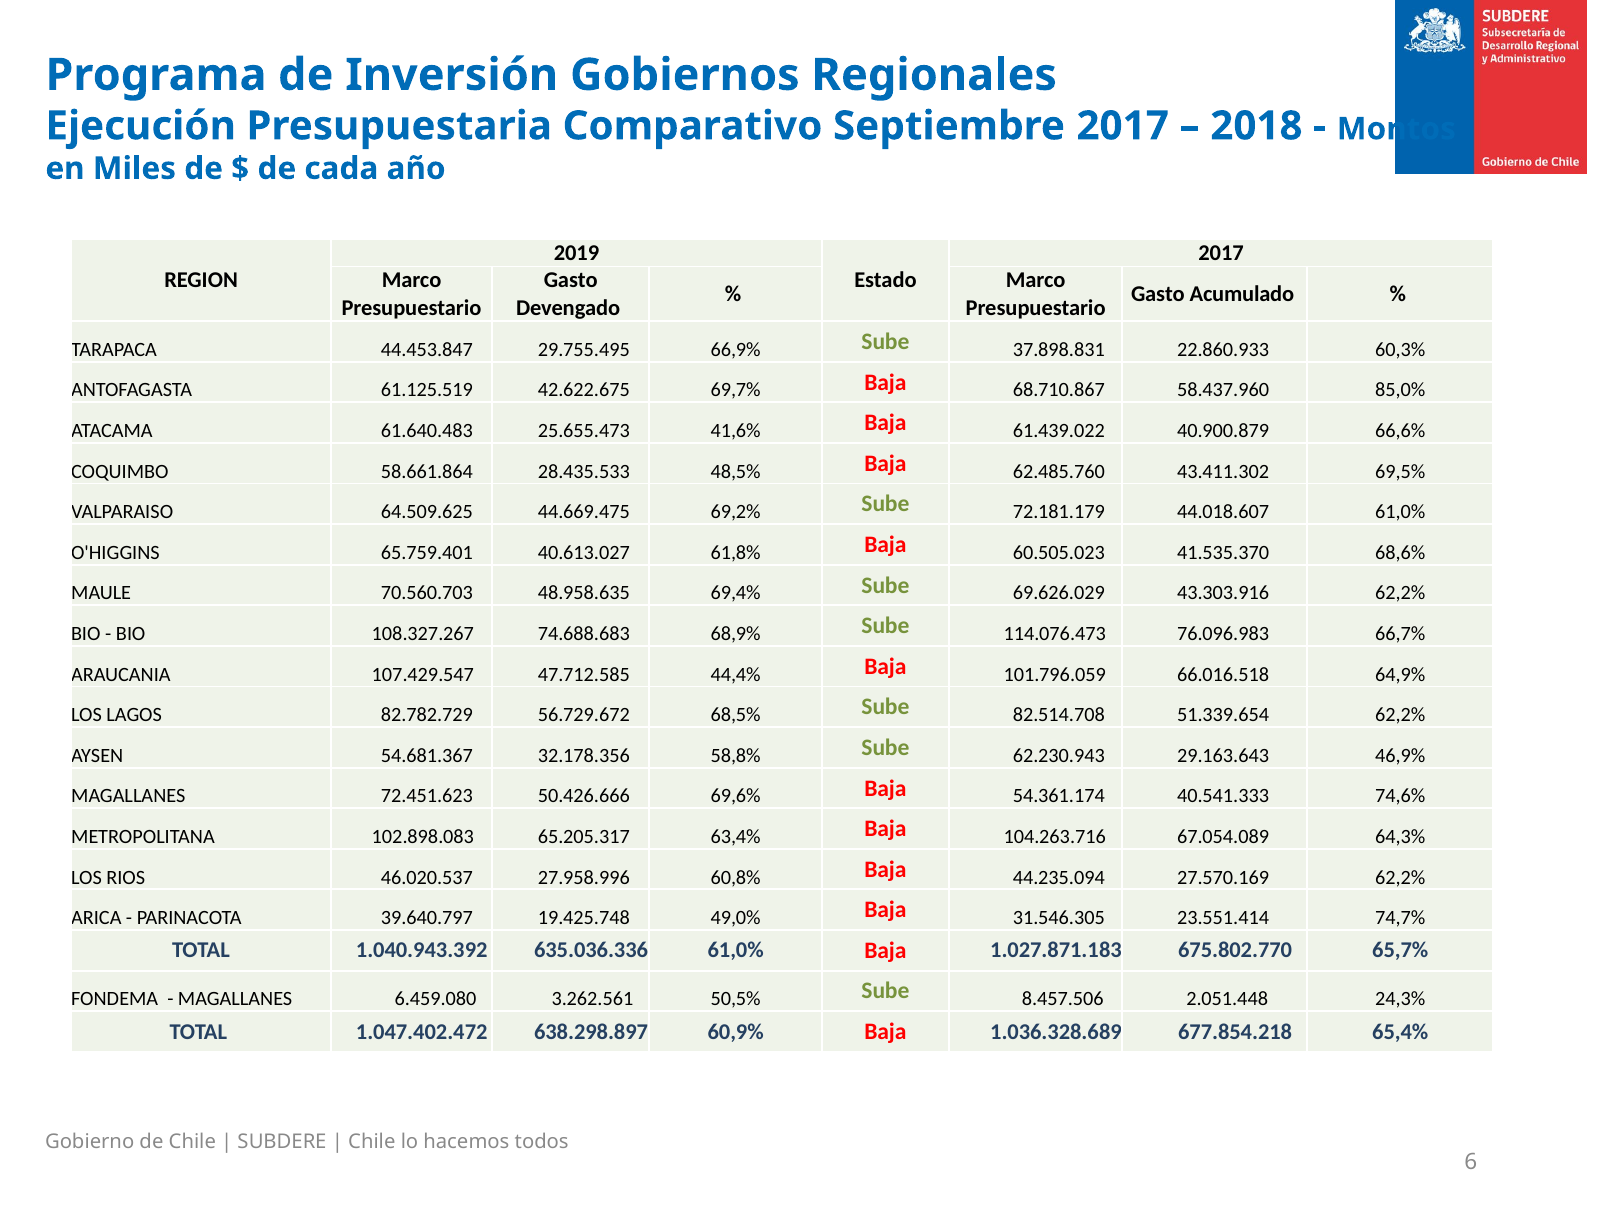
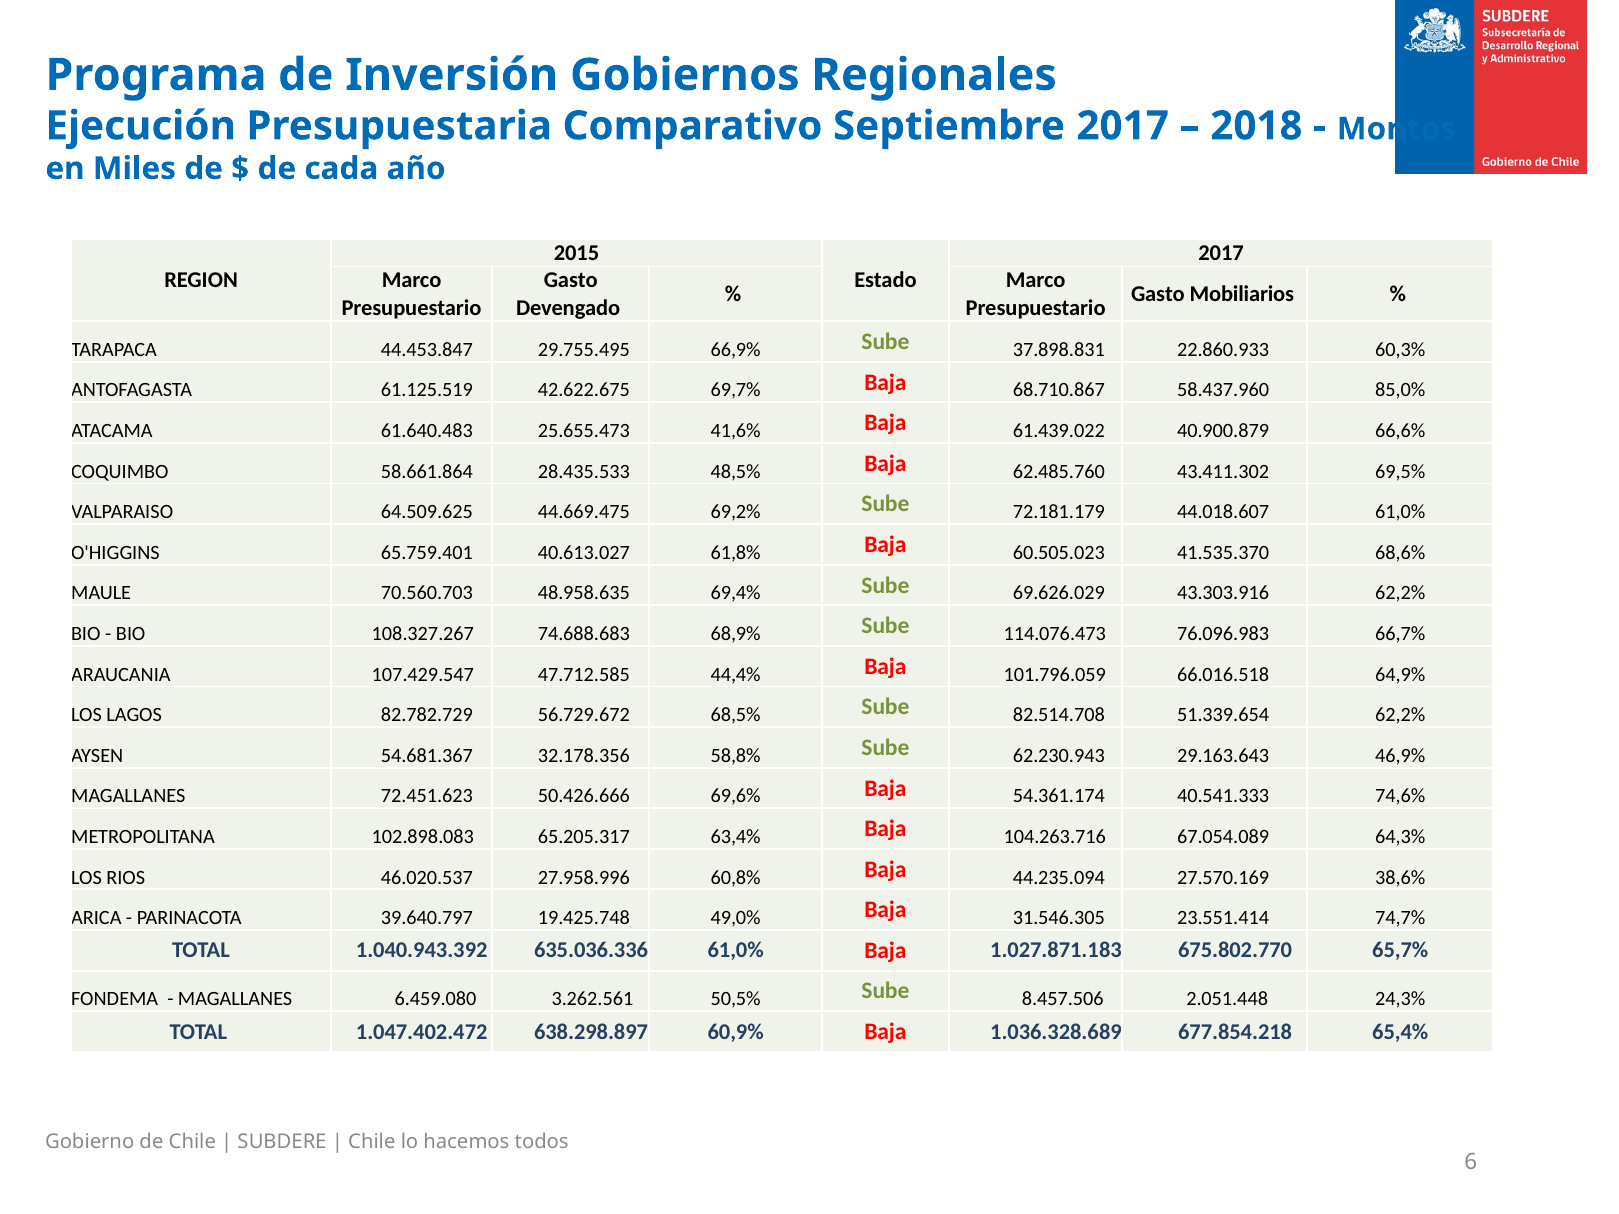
2019: 2019 -> 2015
Acumulado: Acumulado -> Mobiliarios
27.570.169 62,2%: 62,2% -> 38,6%
